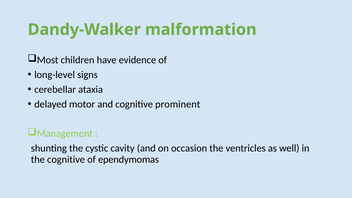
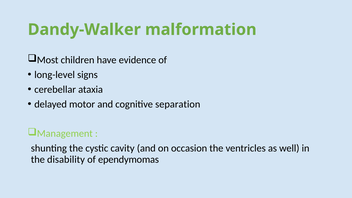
prominent: prominent -> separation
the cognitive: cognitive -> disability
